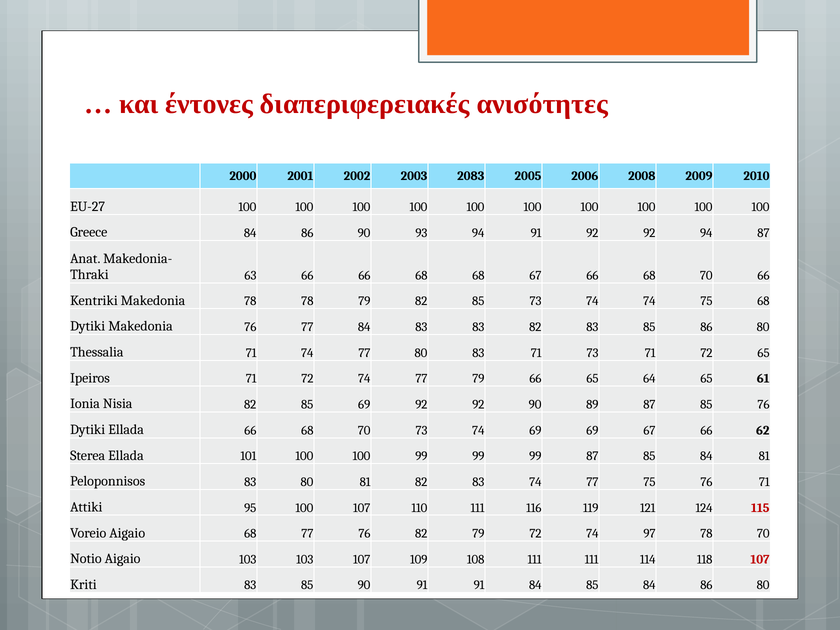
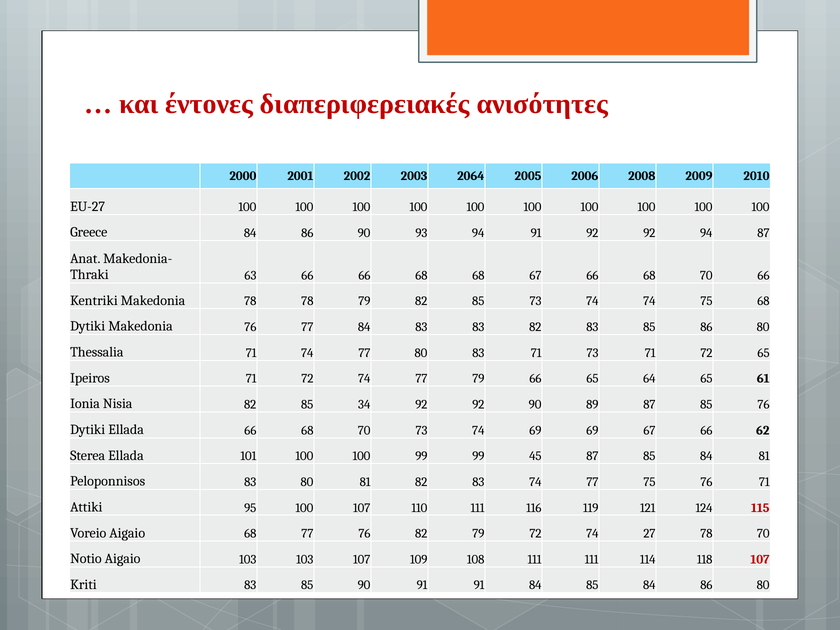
2083: 2083 -> 2064
85 69: 69 -> 34
99 99 99: 99 -> 45
97: 97 -> 27
